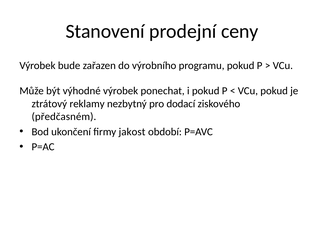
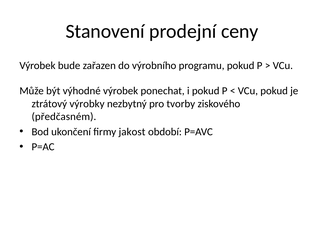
reklamy: reklamy -> výrobky
dodací: dodací -> tvorby
